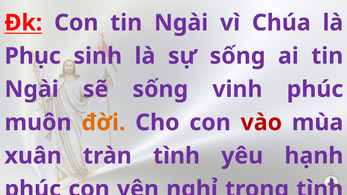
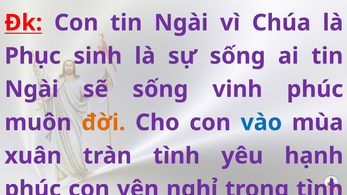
vào colour: red -> blue
